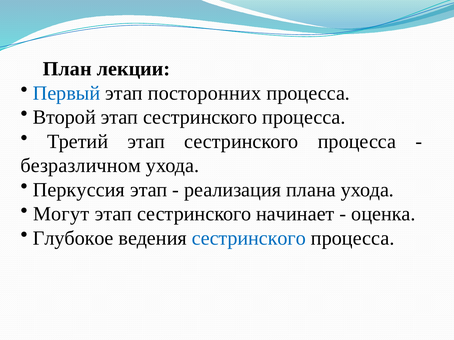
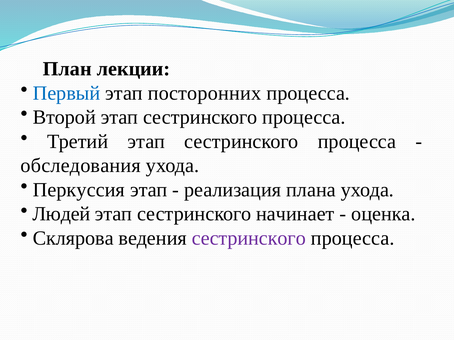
безразличном: безразличном -> обследования
Могут: Могут -> Людей
Глубокое: Глубокое -> Склярова
сестринского at (249, 239) colour: blue -> purple
